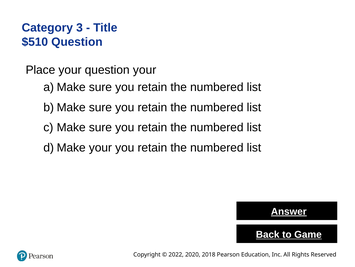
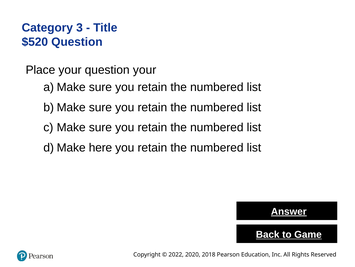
$510: $510 -> $520
your at (100, 147): your -> here
